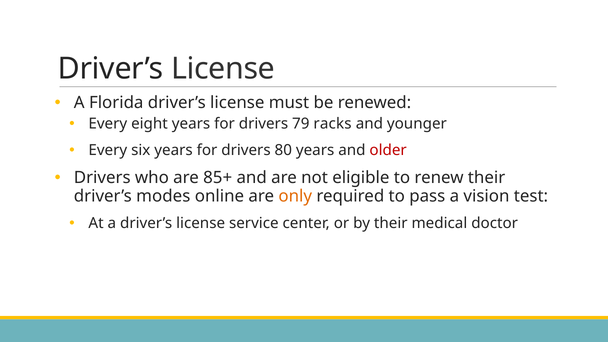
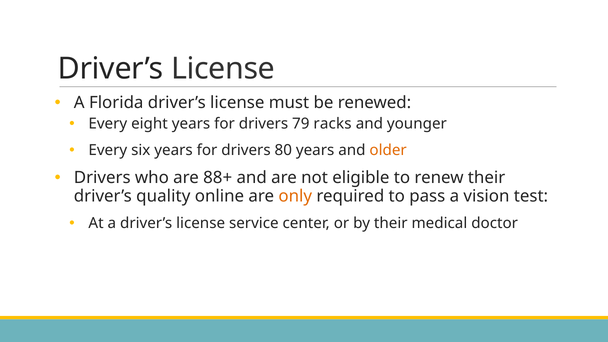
older colour: red -> orange
85+: 85+ -> 88+
modes: modes -> quality
